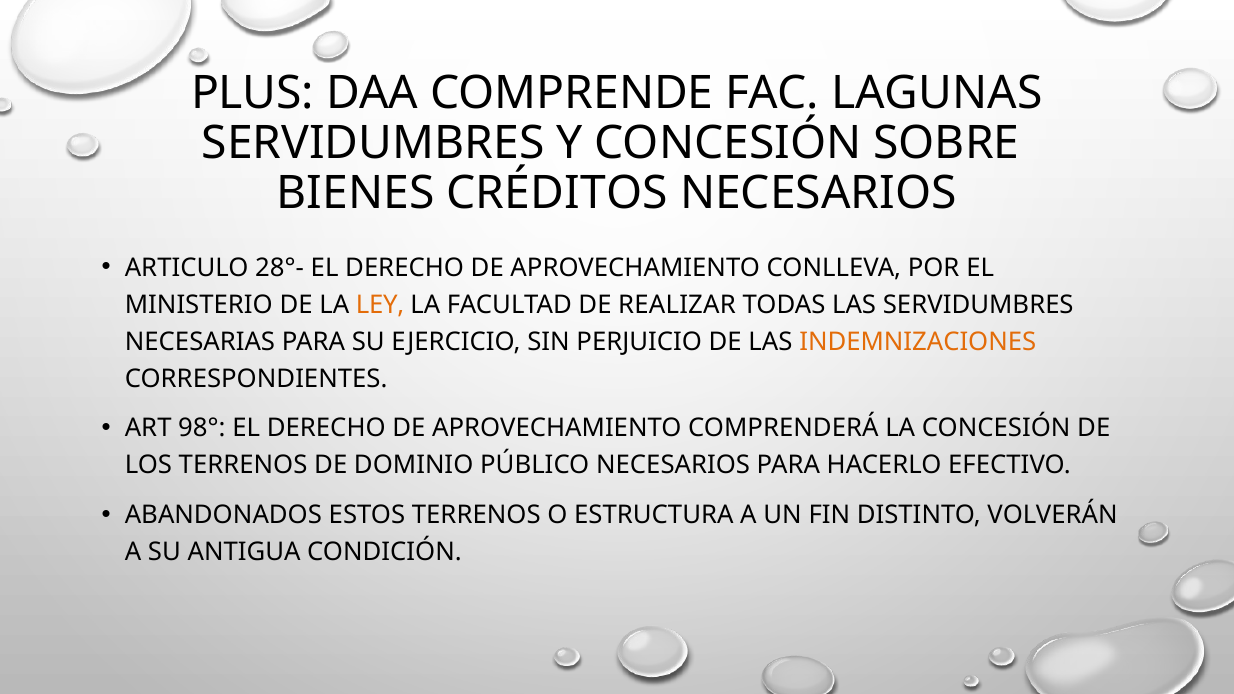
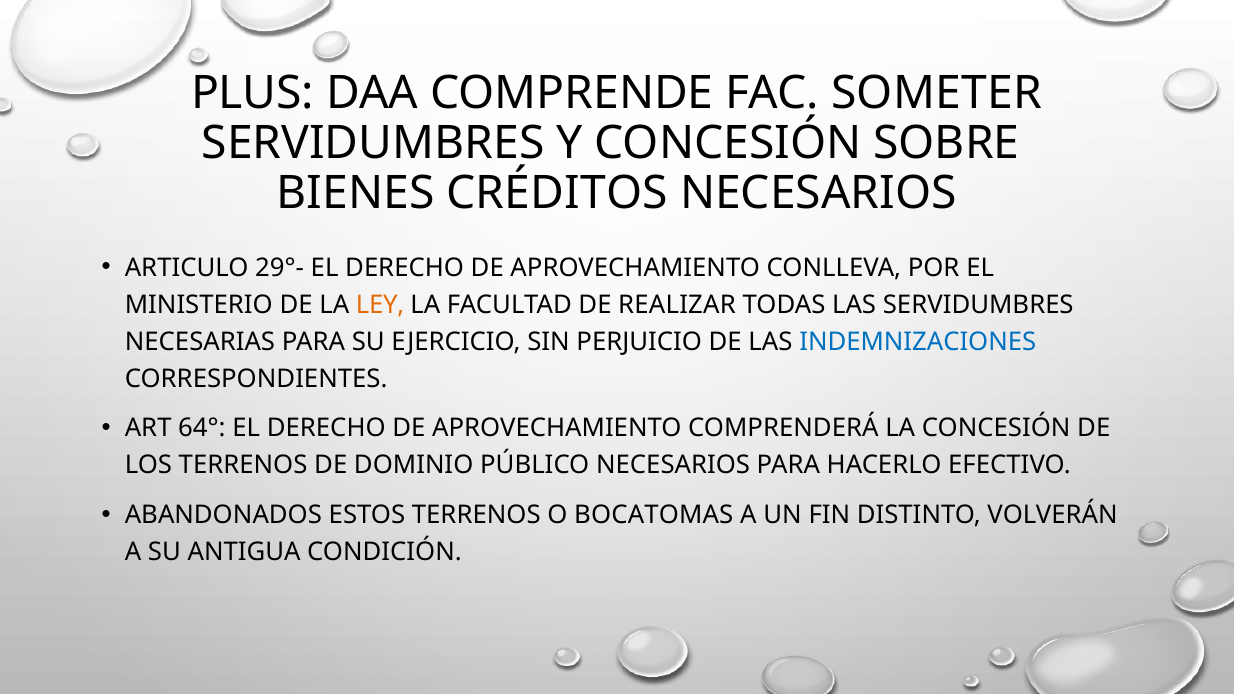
LAGUNAS: LAGUNAS -> SOMETER
28°-: 28°- -> 29°-
INDEMNIZACIONES colour: orange -> blue
98°: 98° -> 64°
ESTRUCTURA: ESTRUCTURA -> BOCATOMAS
